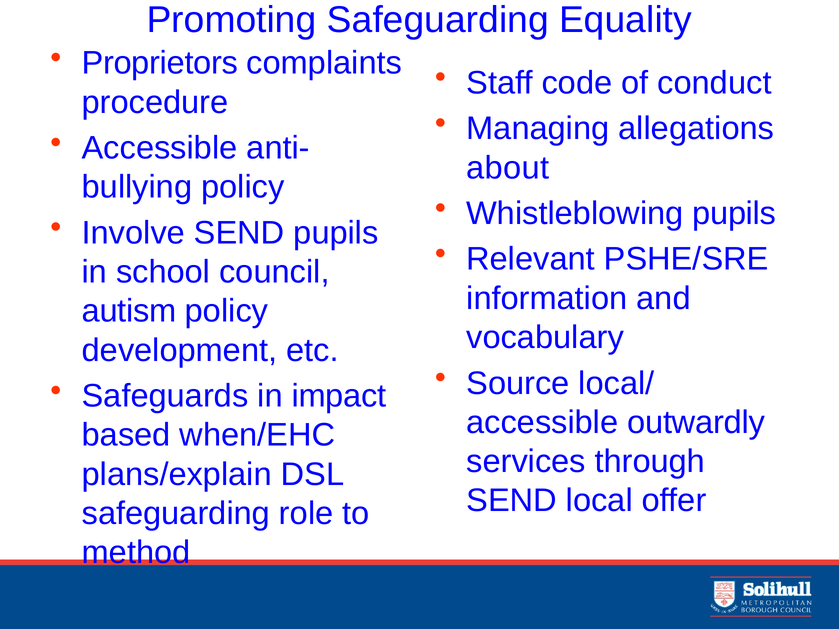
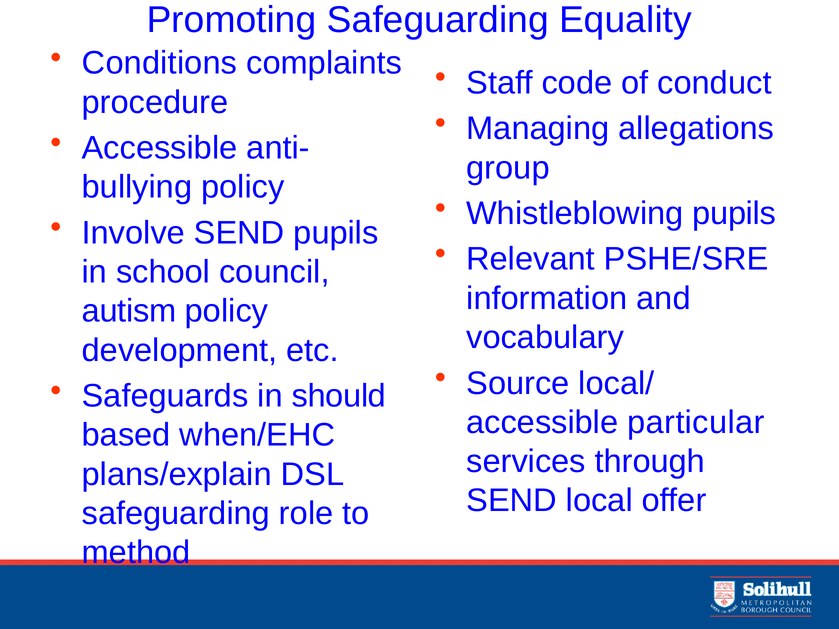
Proprietors: Proprietors -> Conditions
about: about -> group
impact: impact -> should
outwardly: outwardly -> particular
